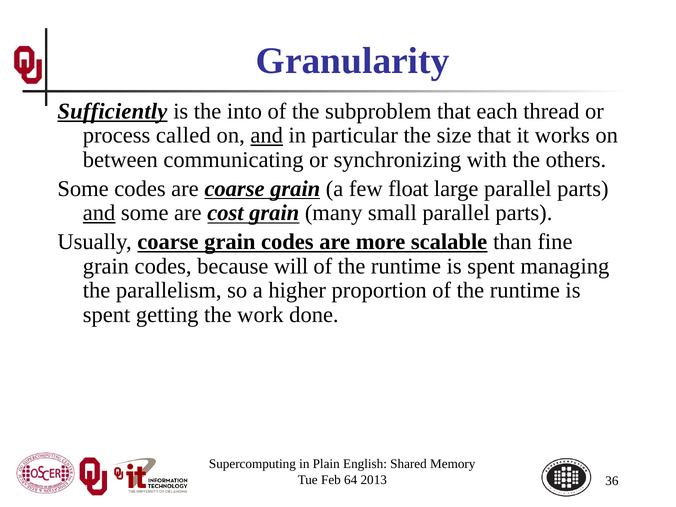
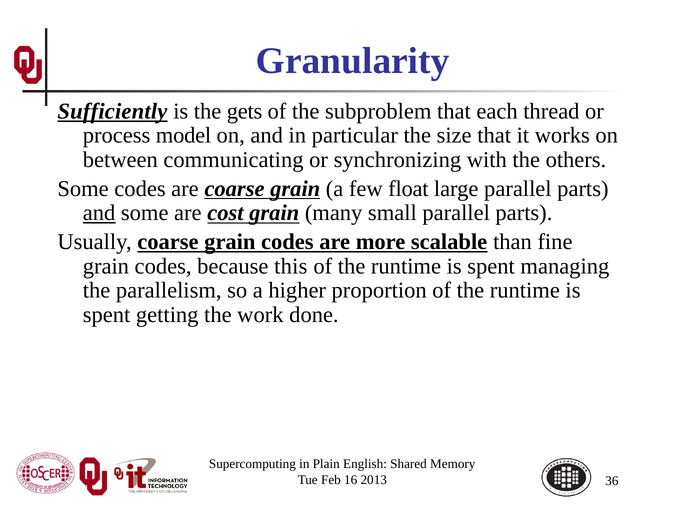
into: into -> gets
called: called -> model
and at (267, 136) underline: present -> none
will: will -> this
64: 64 -> 16
